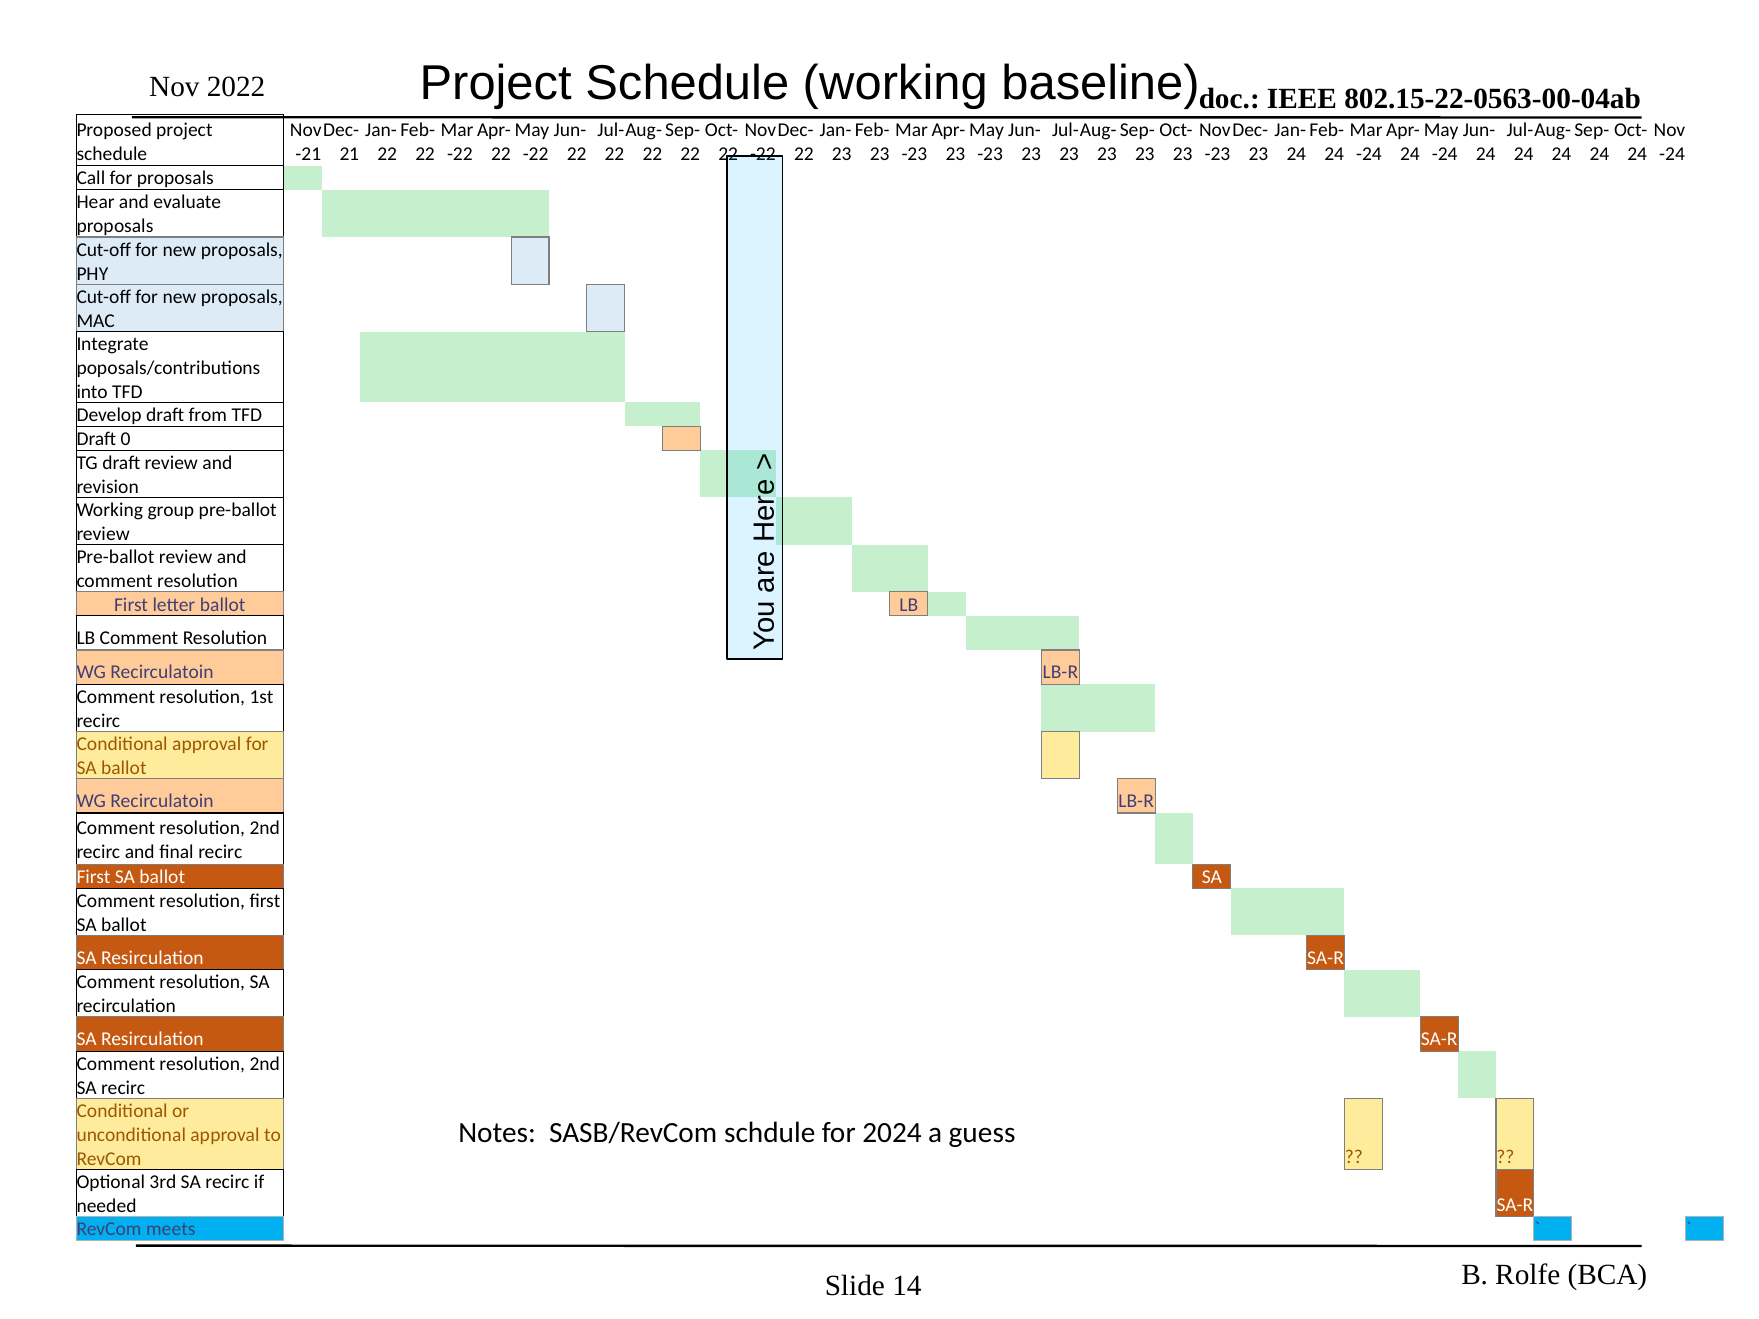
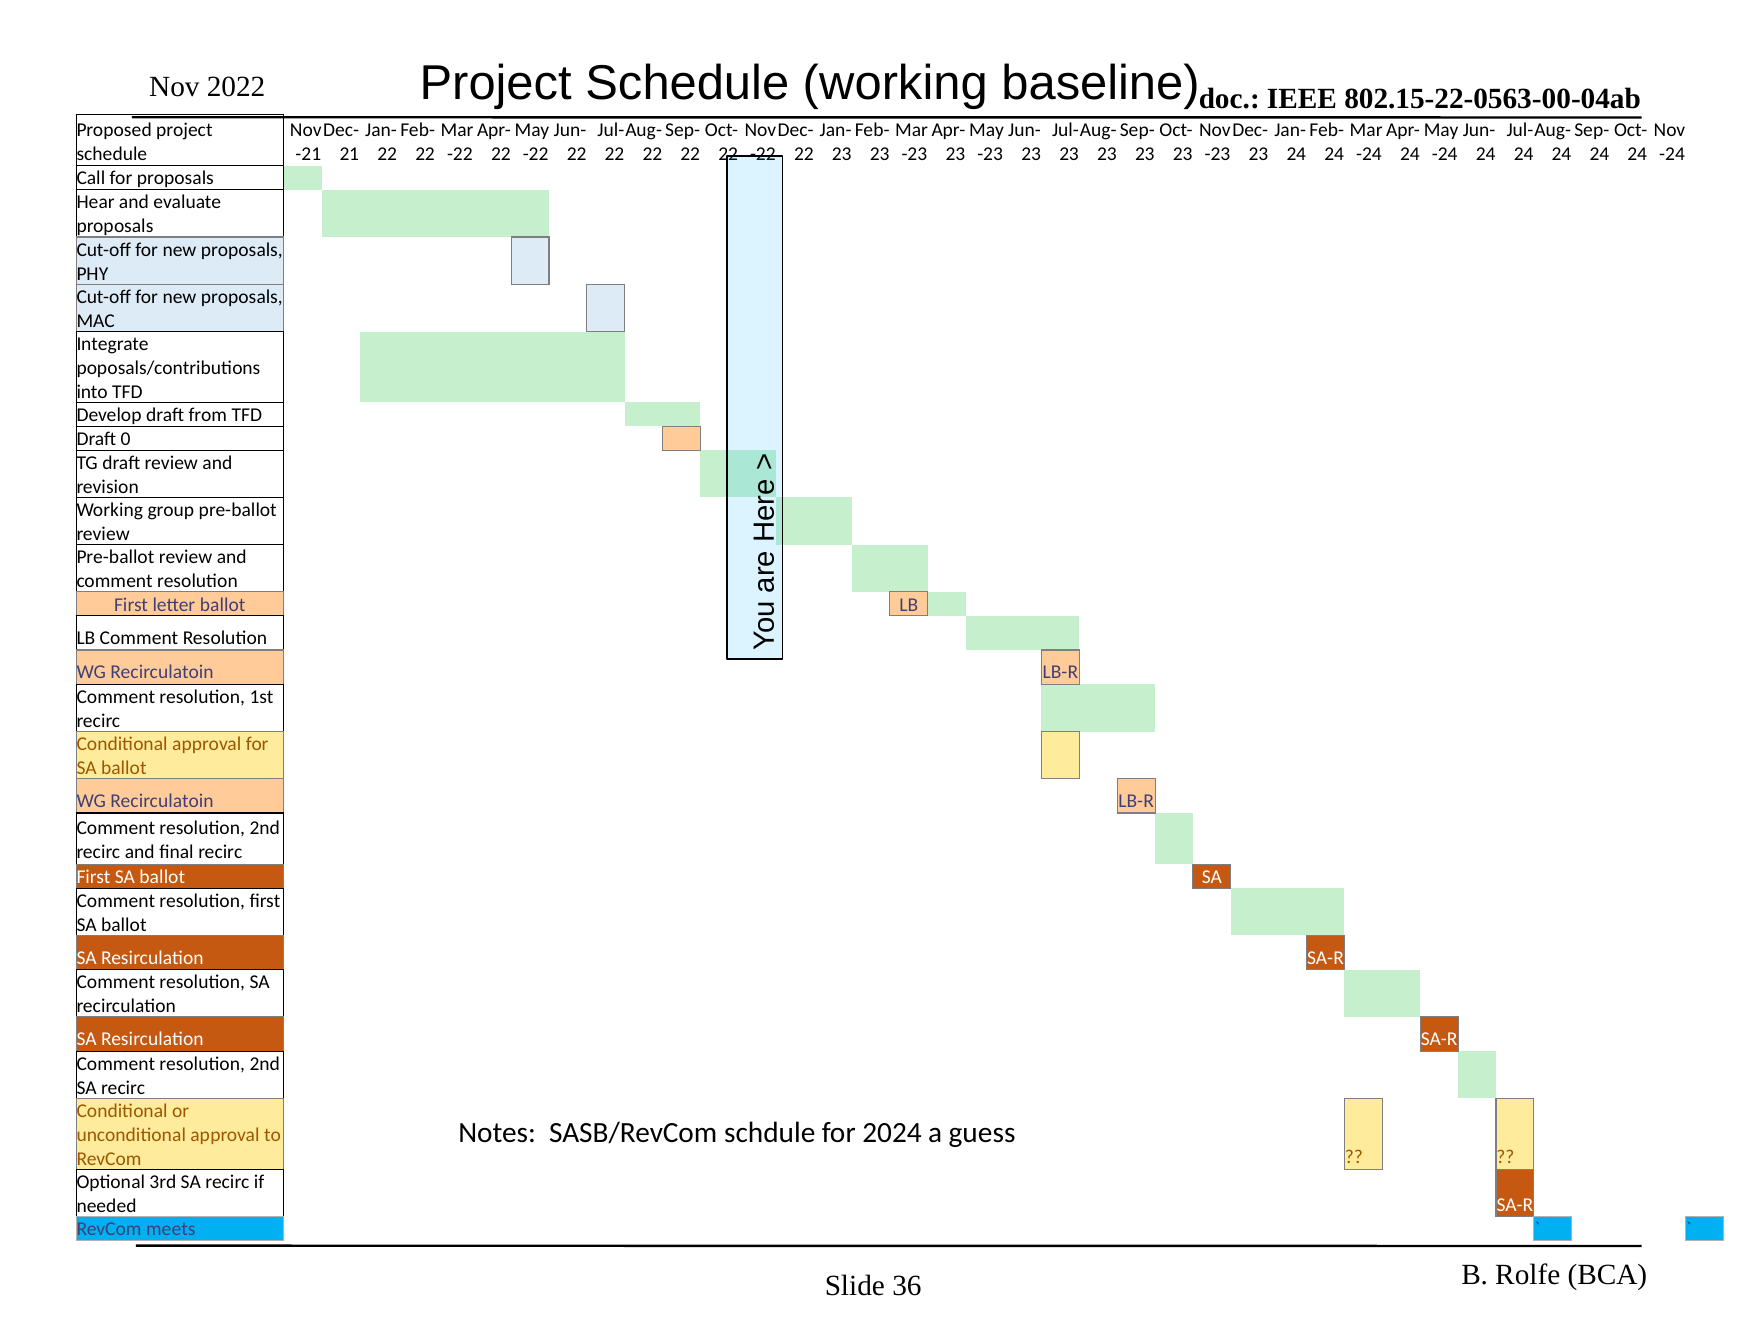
14: 14 -> 36
